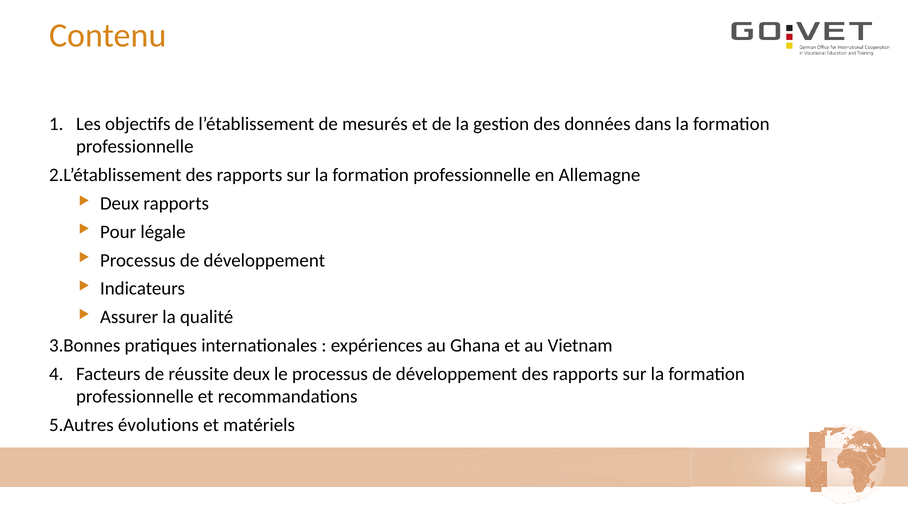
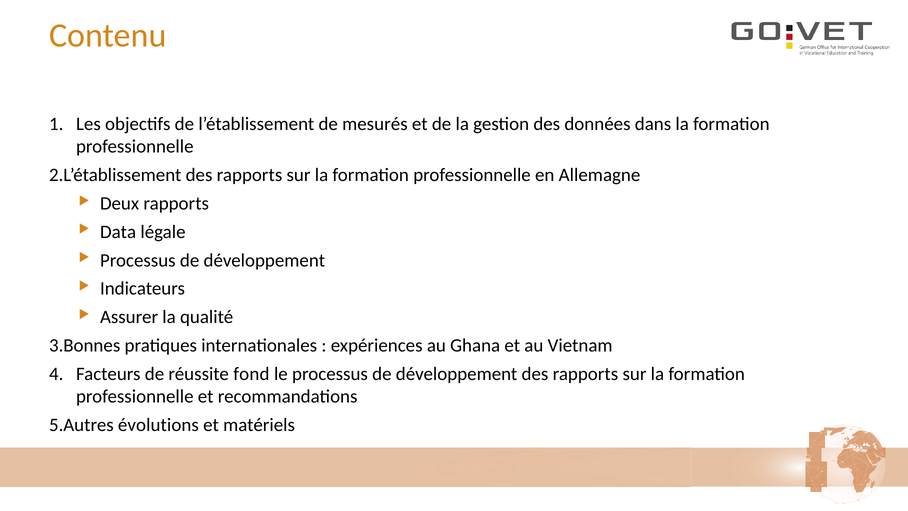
Pour: Pour -> Data
réussite deux: deux -> fond
